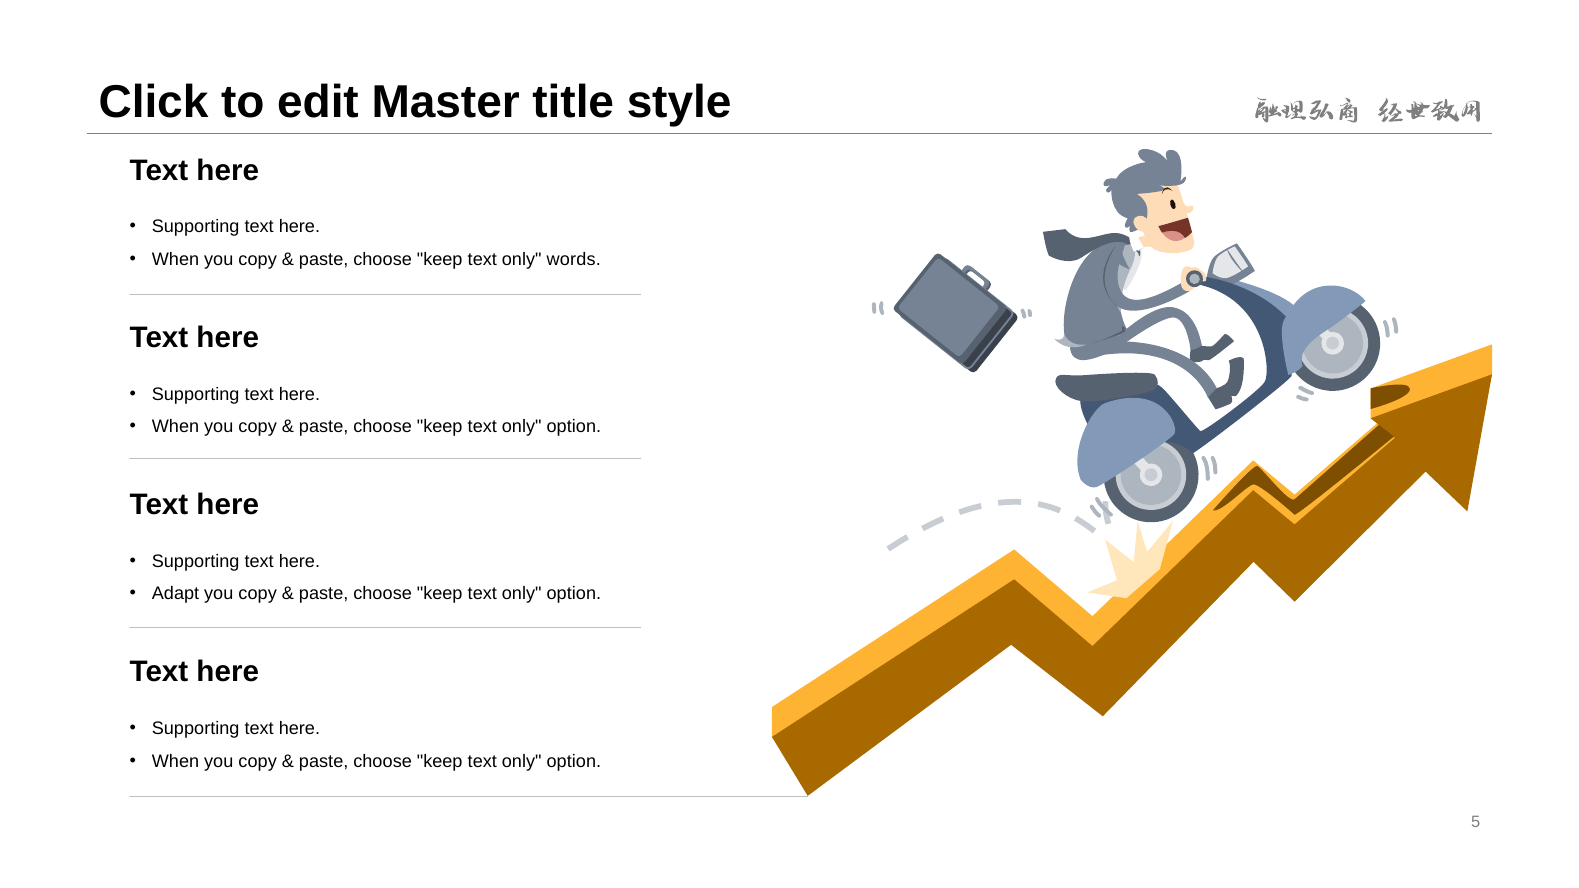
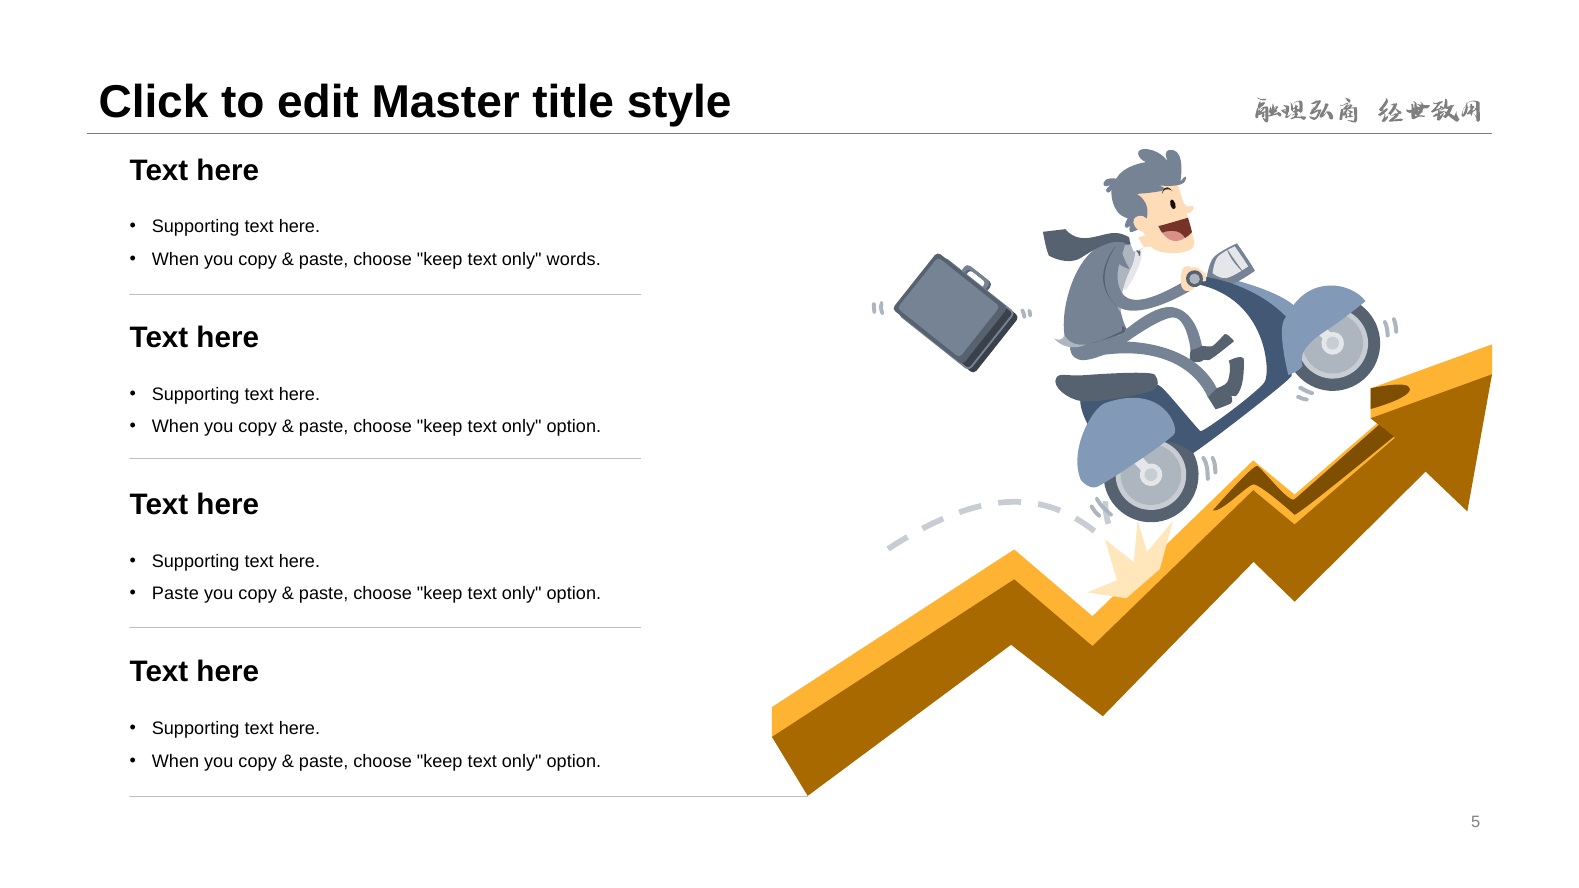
Adapt at (176, 594): Adapt -> Paste
